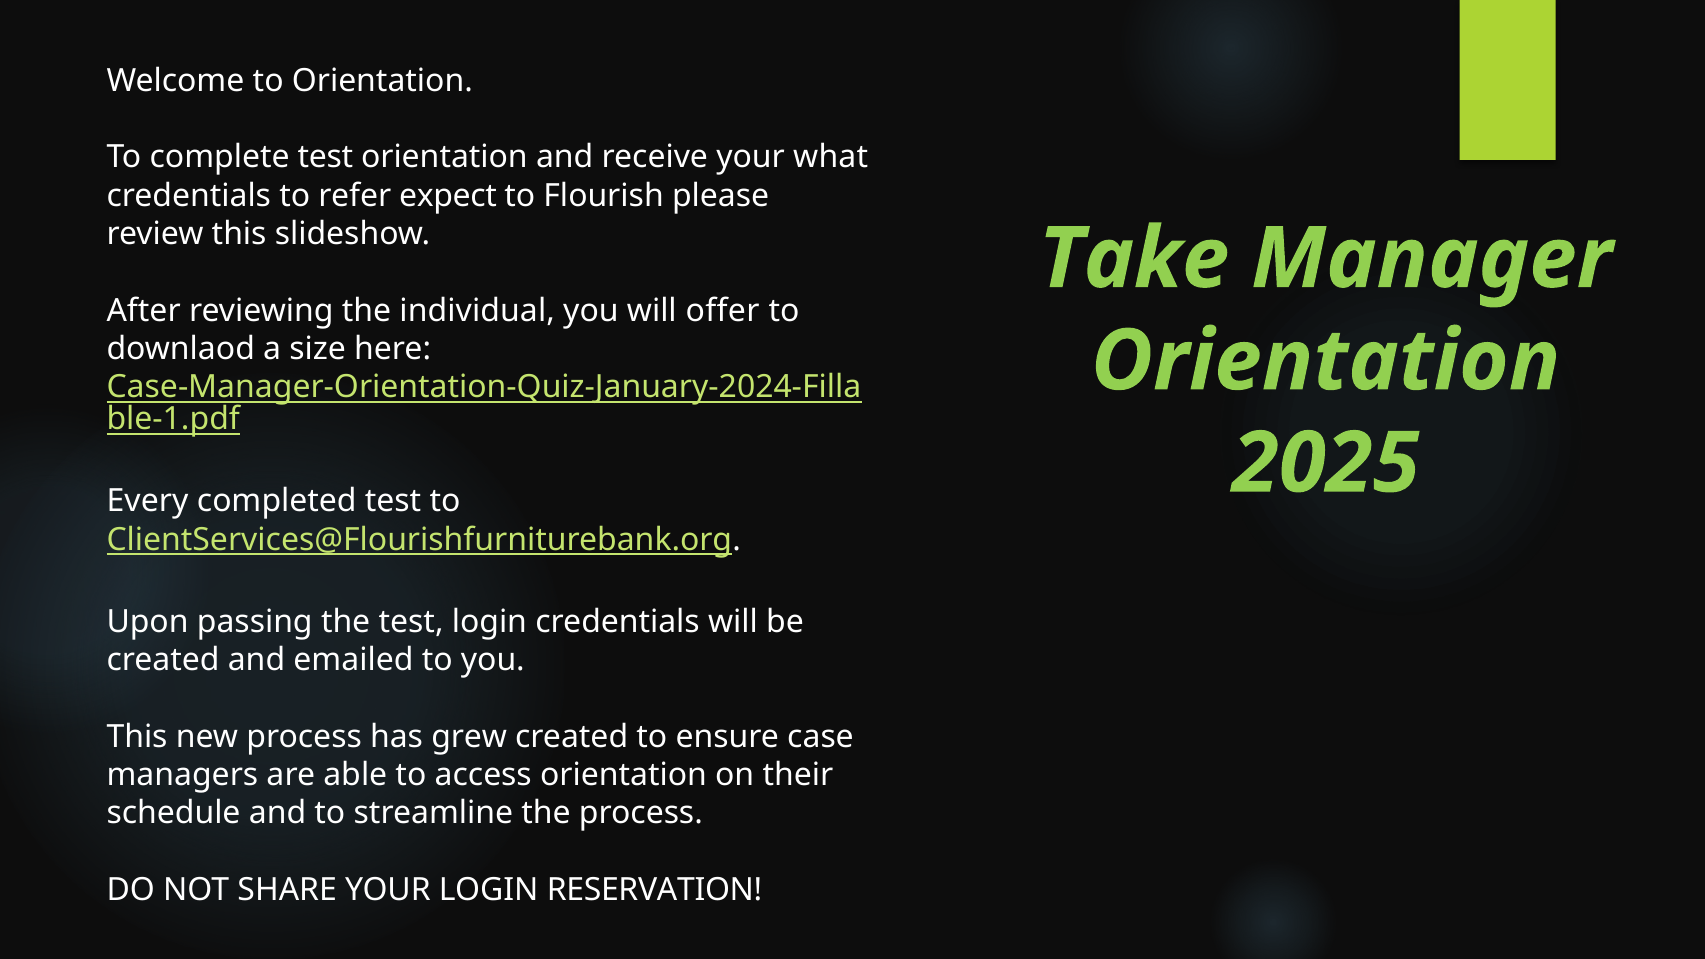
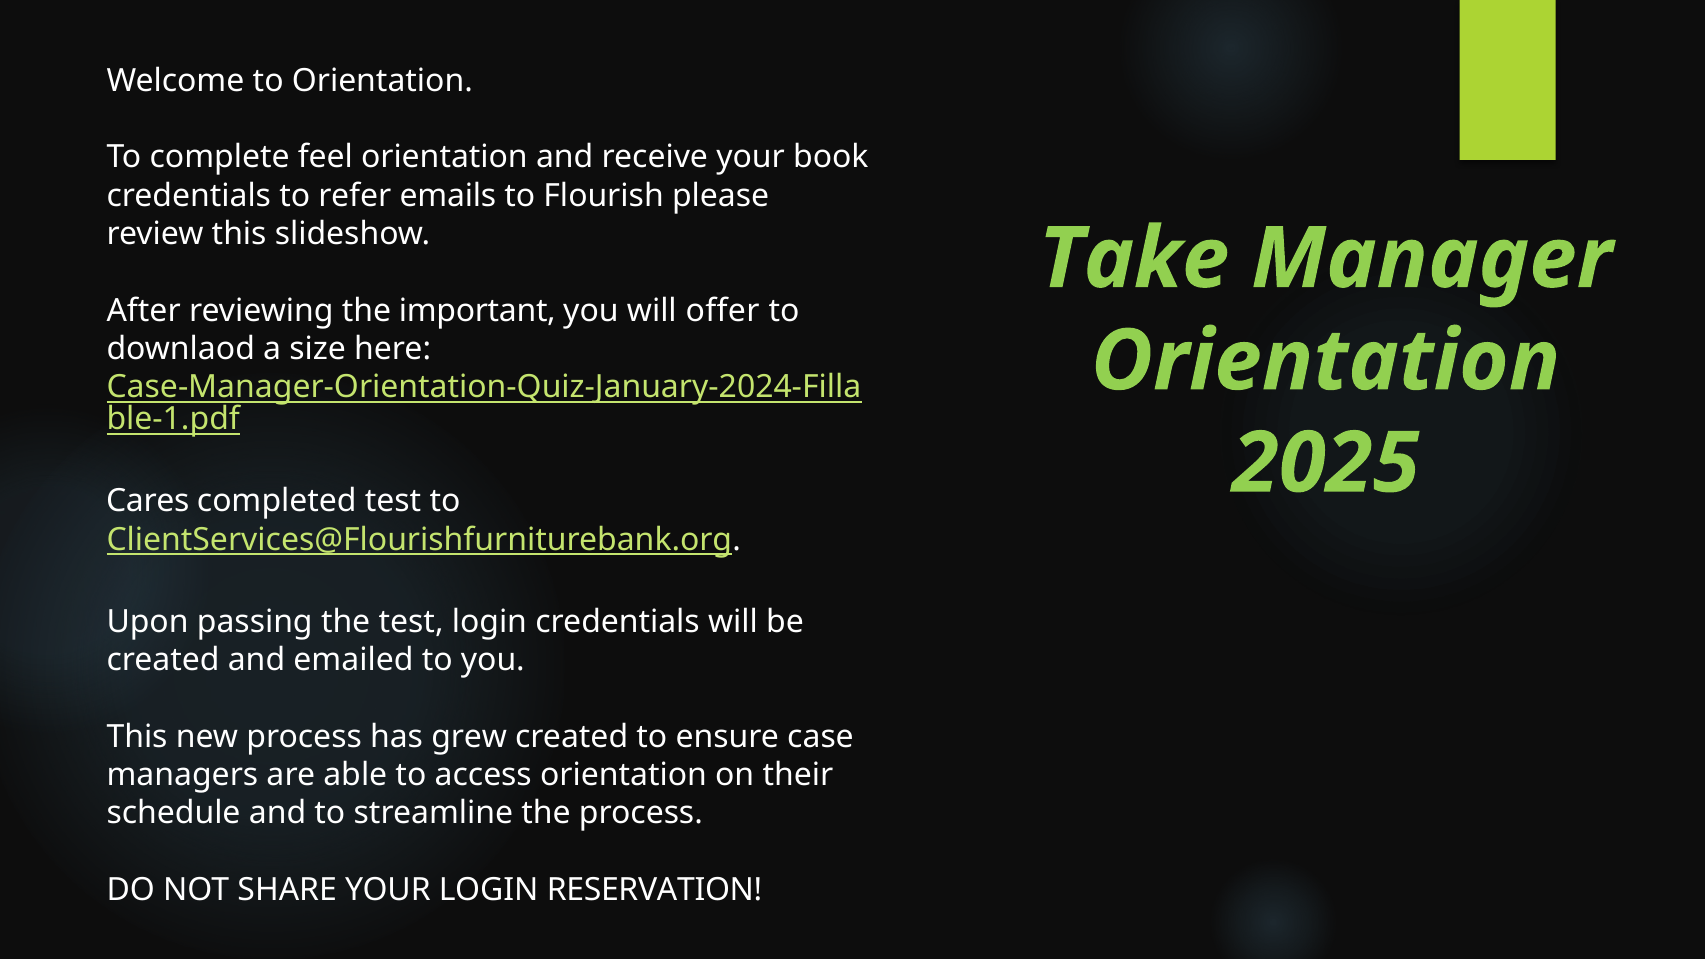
complete test: test -> feel
what: what -> book
expect: expect -> emails
individual: individual -> important
Every: Every -> Cares
